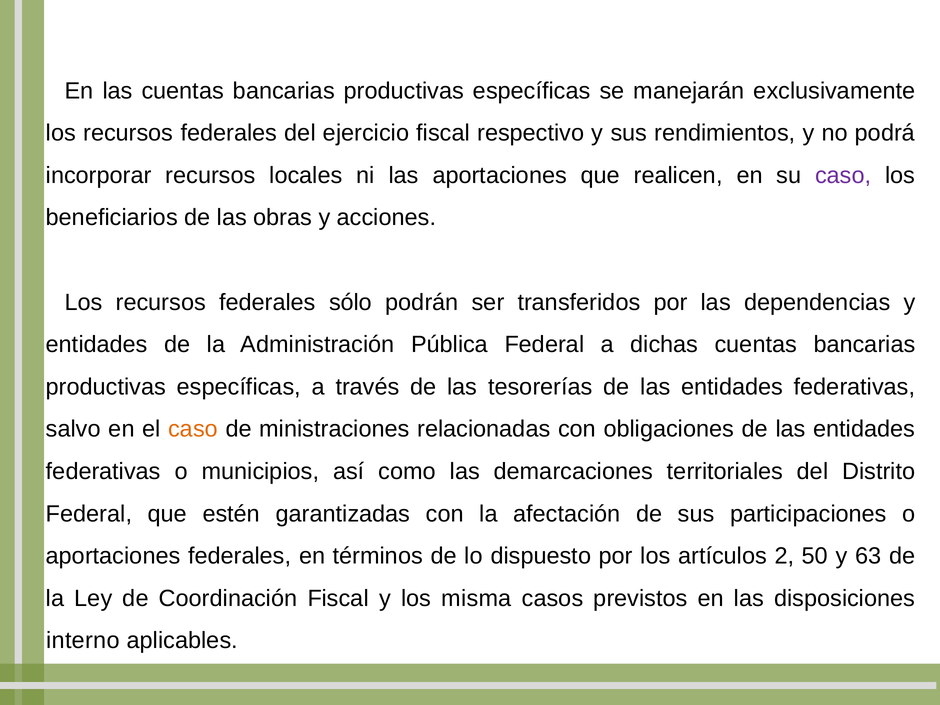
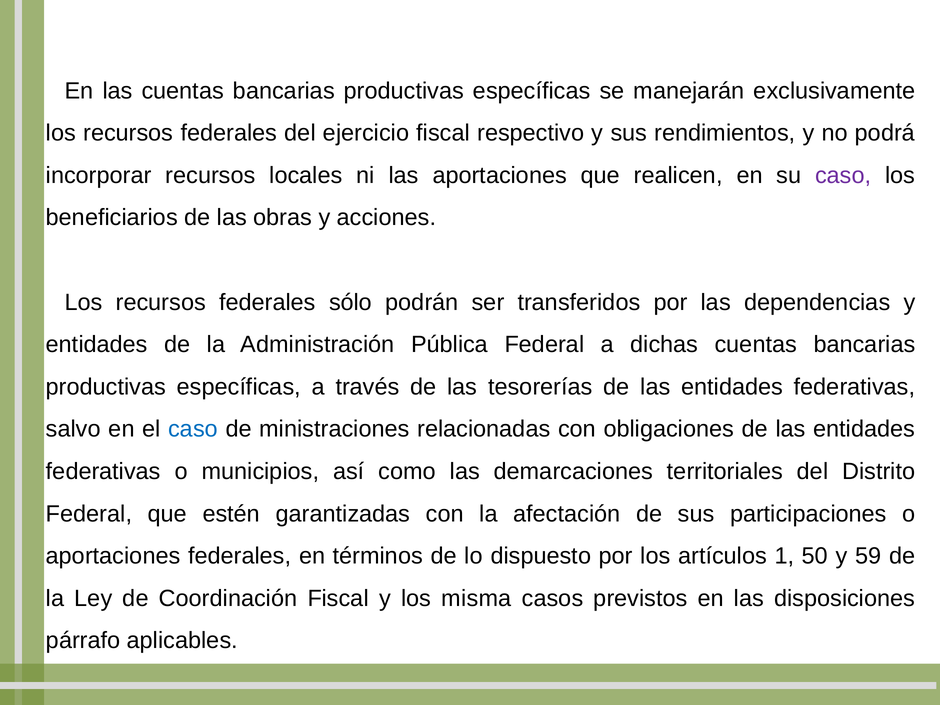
caso at (193, 429) colour: orange -> blue
2: 2 -> 1
63: 63 -> 59
interno: interno -> párrafo
